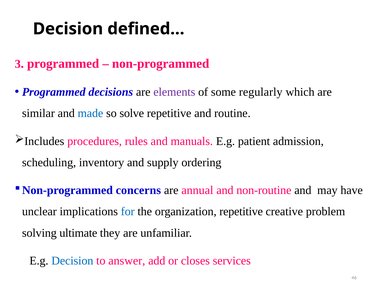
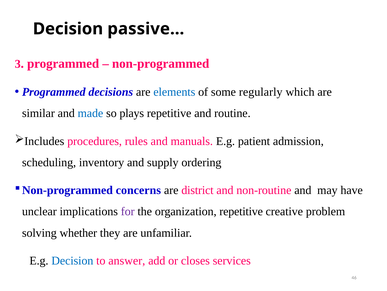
defined…: defined… -> passive…
elements colour: purple -> blue
solve: solve -> plays
annual: annual -> district
for colour: blue -> purple
ultimate: ultimate -> whether
